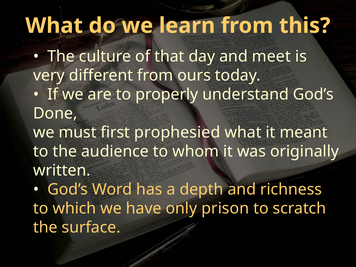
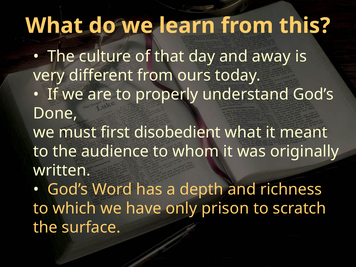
meet: meet -> away
prophesied: prophesied -> disobedient
